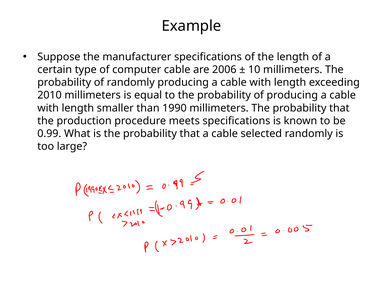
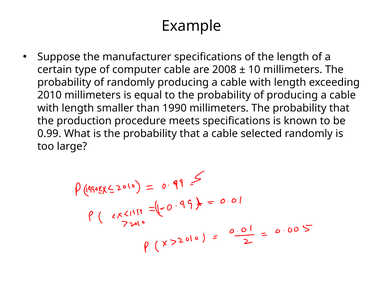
2006: 2006 -> 2008
